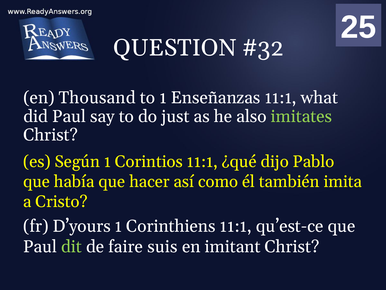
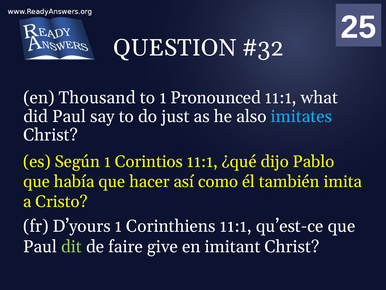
Enseñanzas: Enseñanzas -> Pronounced
imitates colour: light green -> light blue
suis: suis -> give
